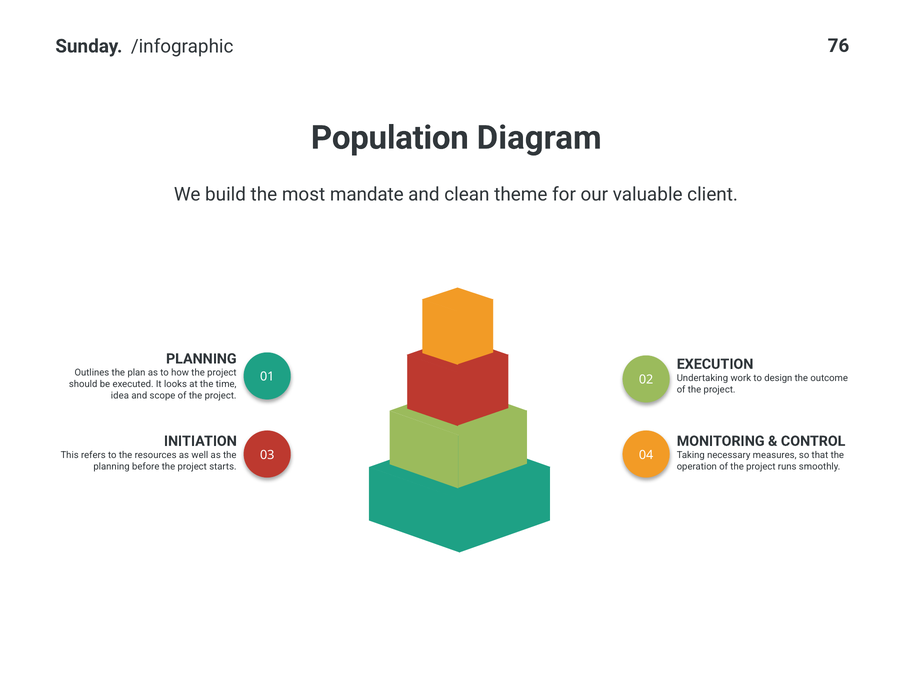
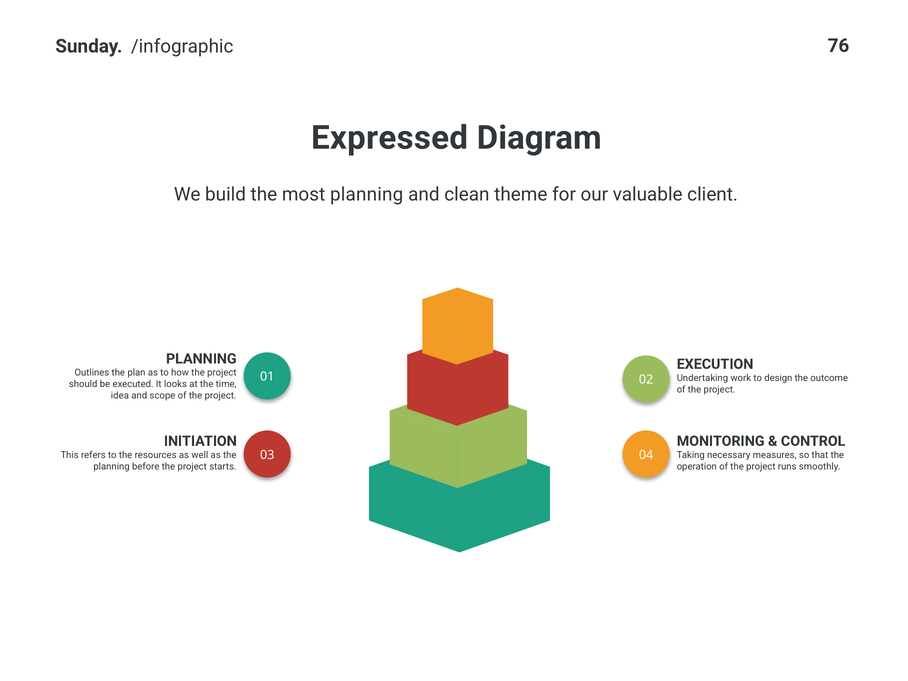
Population: Population -> Expressed
most mandate: mandate -> planning
